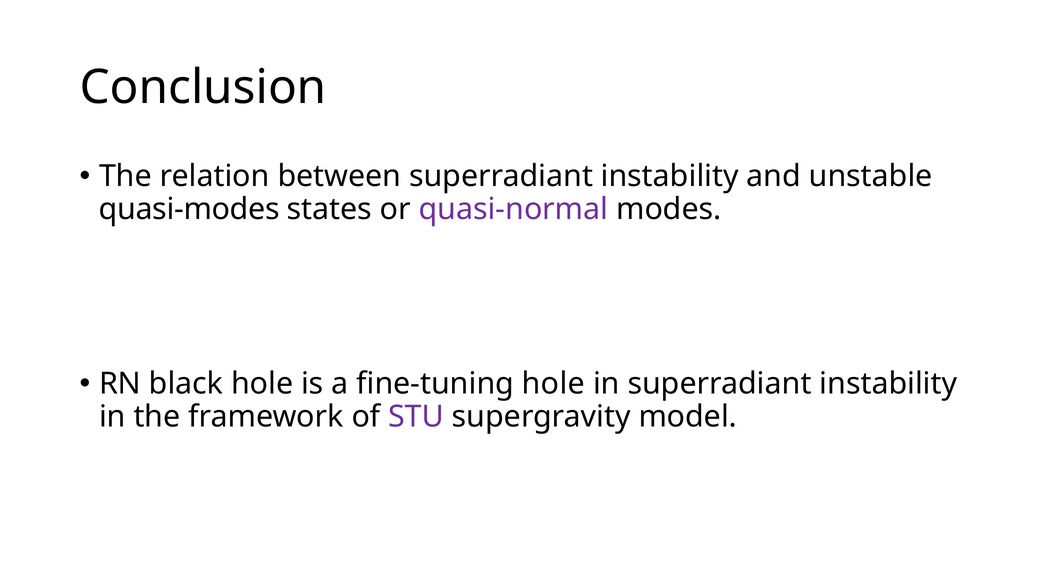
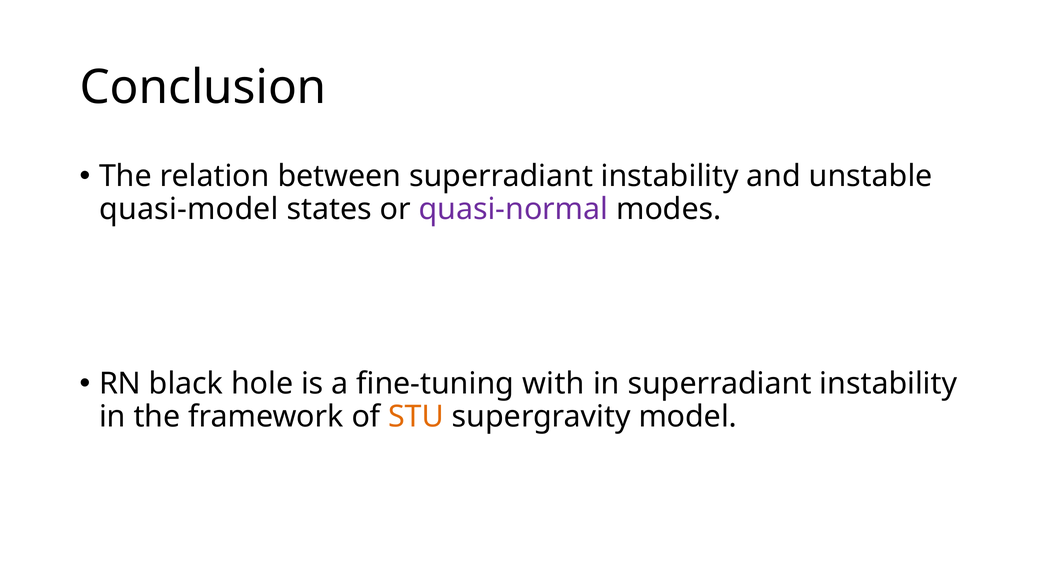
quasi-modes: quasi-modes -> quasi-model
fine-tuning hole: hole -> with
STU colour: purple -> orange
